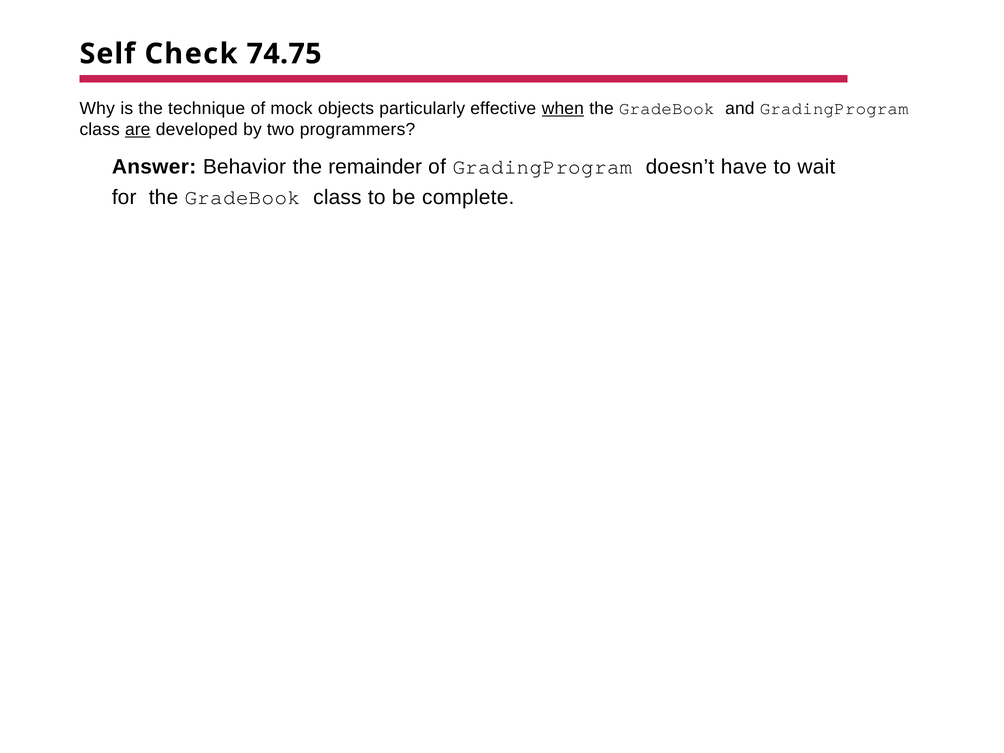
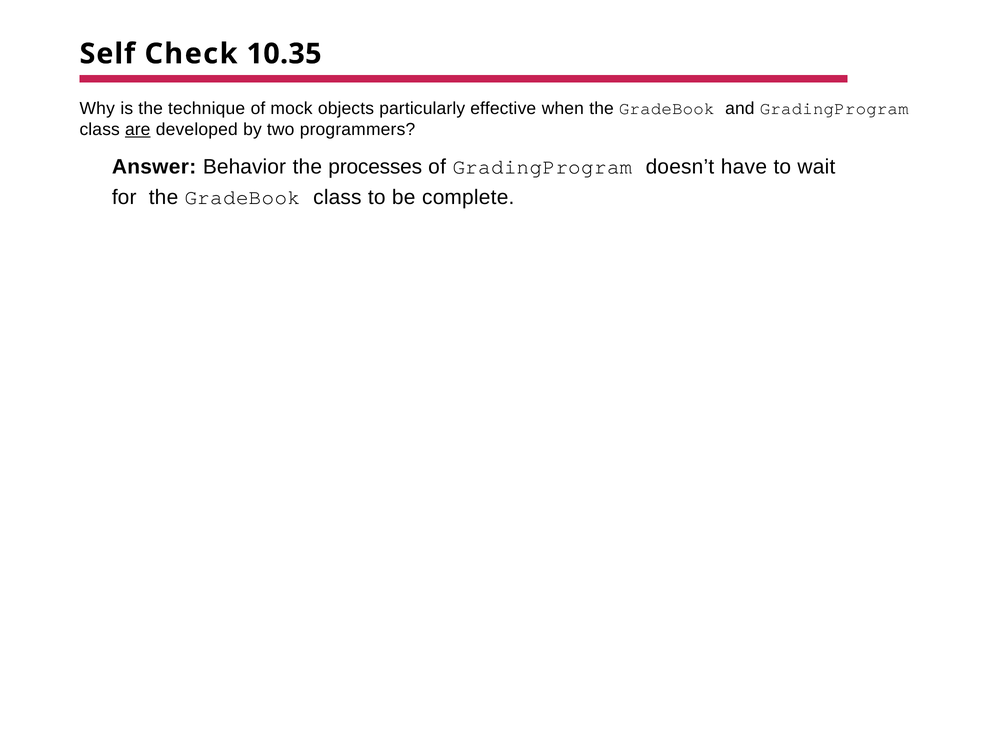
74.75: 74.75 -> 10.35
when underline: present -> none
remainder: remainder -> processes
